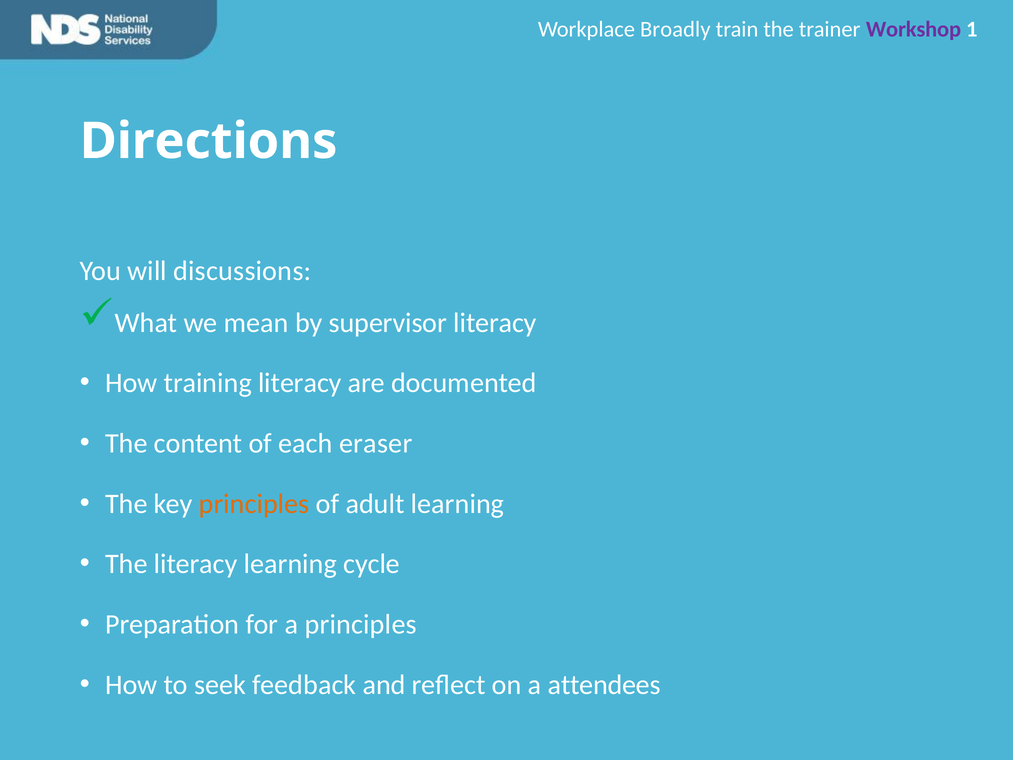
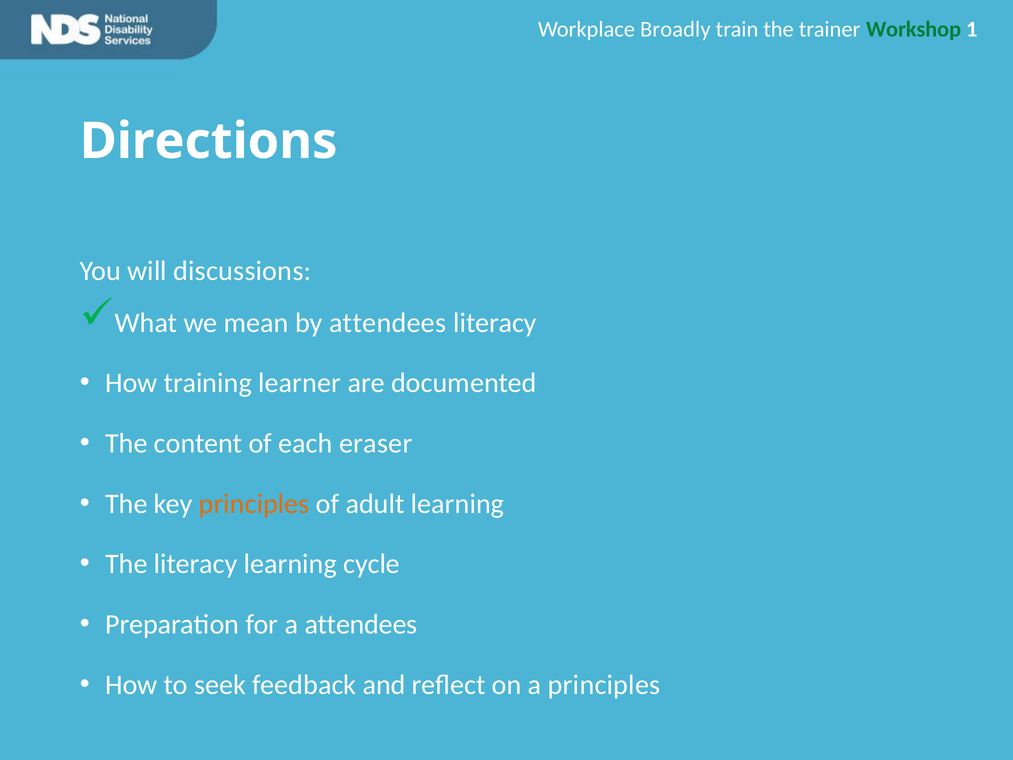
Workshop colour: purple -> green
by supervisor: supervisor -> attendees
training literacy: literacy -> learner
a principles: principles -> attendees
a attendees: attendees -> principles
